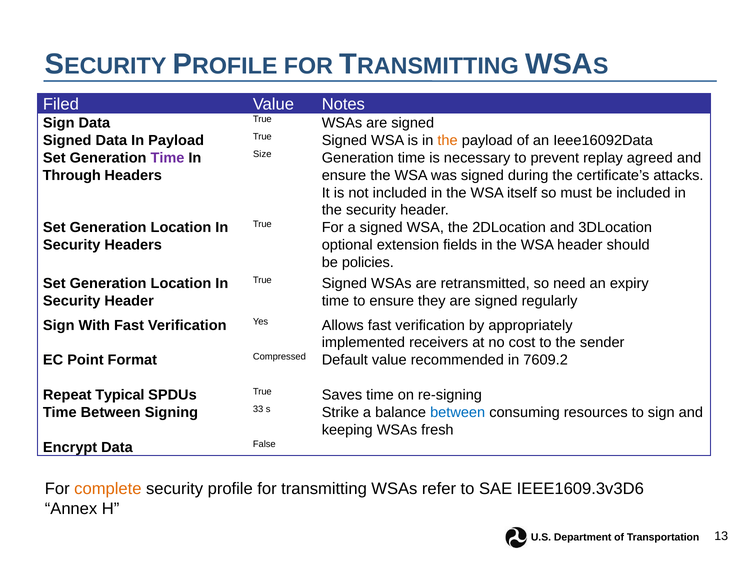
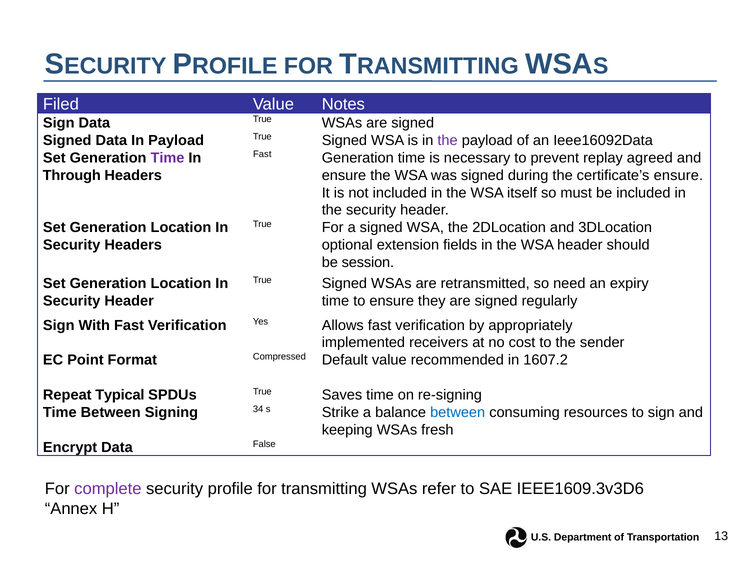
the at (448, 140) colour: orange -> purple
Size at (262, 154): Size -> Fast
certificate’s attacks: attacks -> ensure
policies: policies -> session
7609.2: 7609.2 -> 1607.2
33: 33 -> 34
complete colour: orange -> purple
